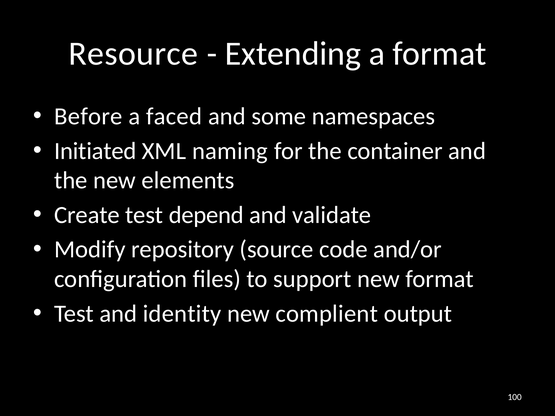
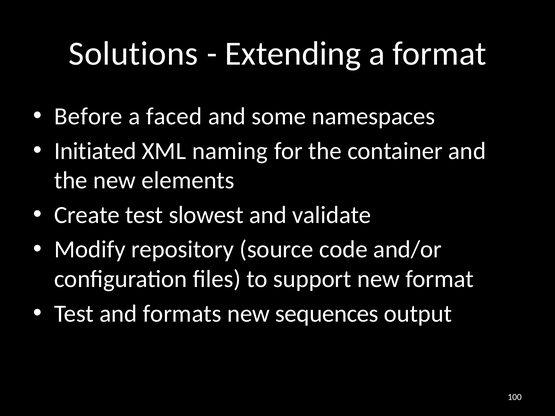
Resource: Resource -> Solutions
depend: depend -> slowest
identity: identity -> formats
complient: complient -> sequences
